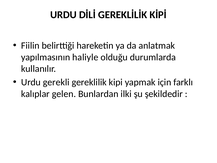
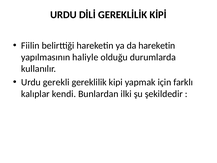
da anlatmak: anlatmak -> hareketin
gelen: gelen -> kendi
